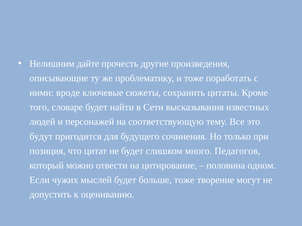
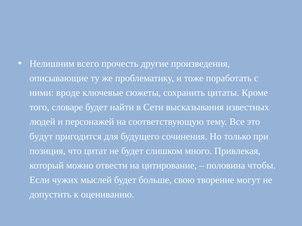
дайте: дайте -> всего
Педагогов: Педагогов -> Привлекая
одном: одном -> чтобы
больше тоже: тоже -> свою
